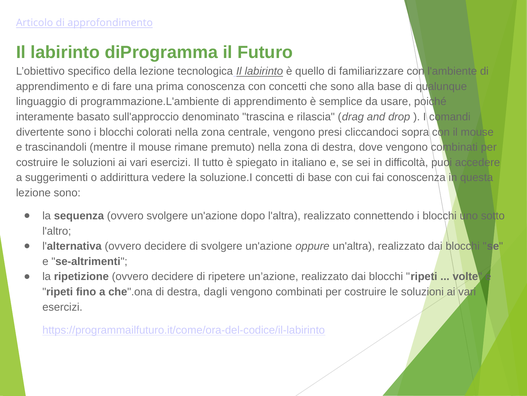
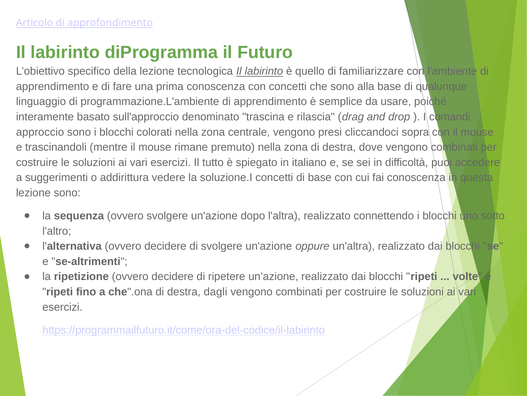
divertente: divertente -> approccio
